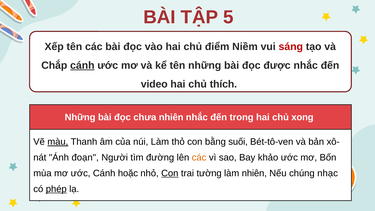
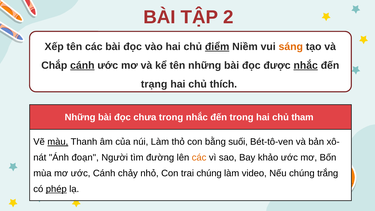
5: 5 -> 2
điểm underline: none -> present
sáng colour: red -> orange
nhắc at (306, 65) underline: none -> present
video: video -> trạng
chưa nhiên: nhiên -> trong
xong: xong -> tham
hoặc: hoặc -> chảy
Con at (170, 173) underline: present -> none
trai tường: tường -> chúng
làm nhiên: nhiên -> video
nhạc: nhạc -> trắng
